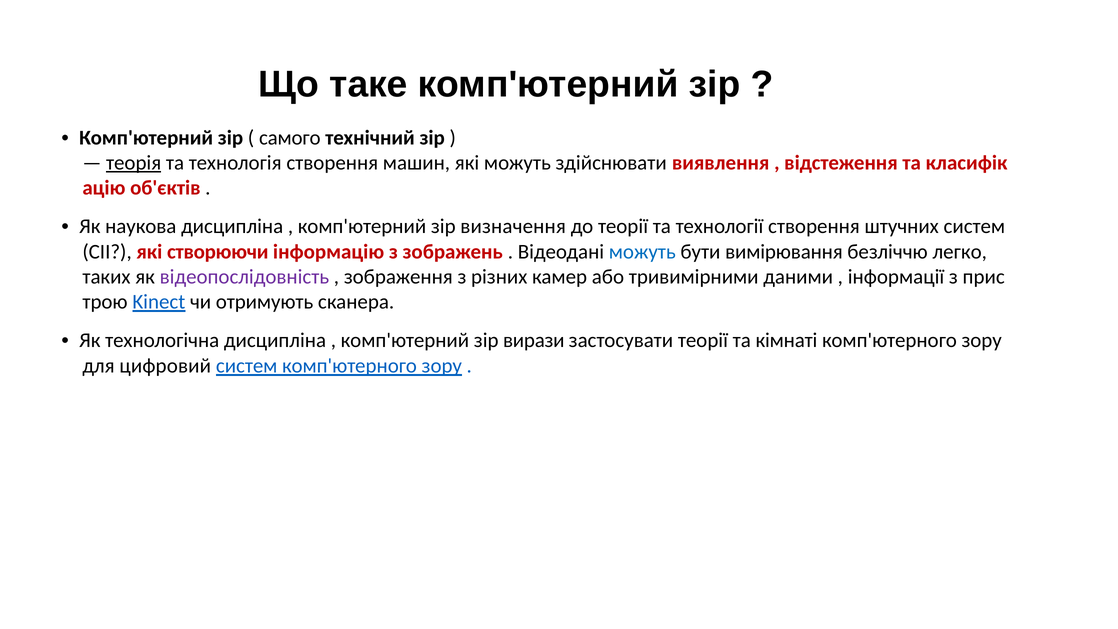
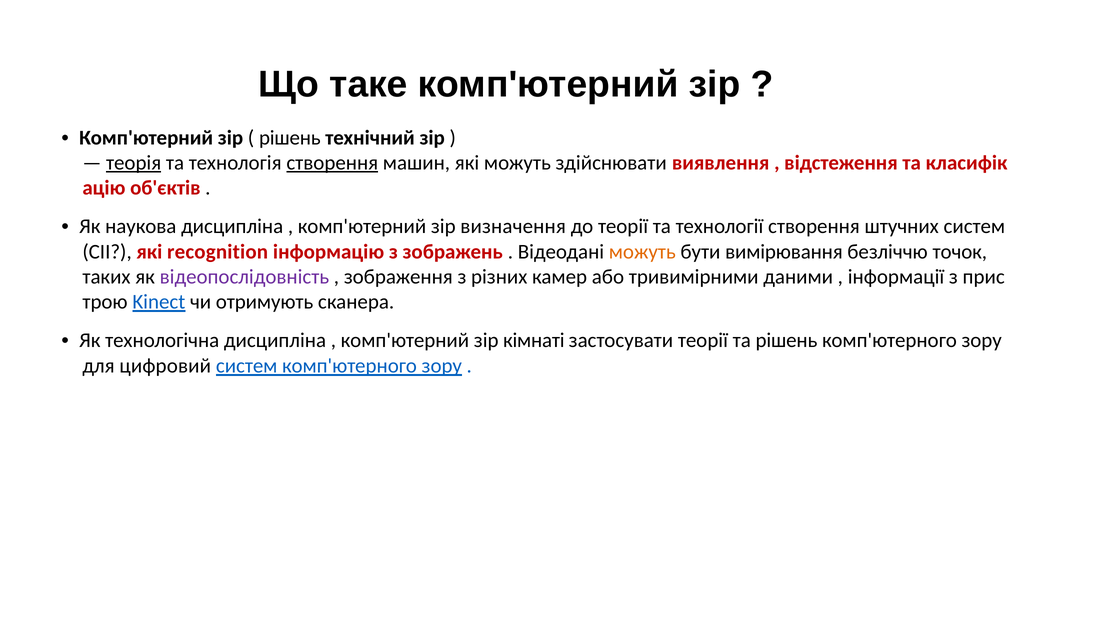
самого at (290, 138): самого -> рішень
створення at (332, 163) underline: none -> present
створюючи: створюючи -> recognition
можуть at (642, 252) colour: blue -> orange
легко: легко -> точок
вирази: вирази -> кімнаті
та кімнаті: кімнаті -> рішень
